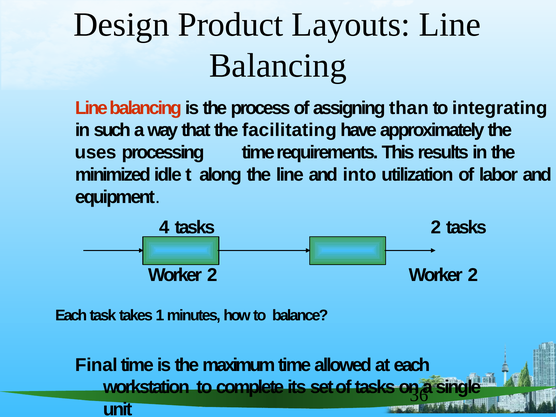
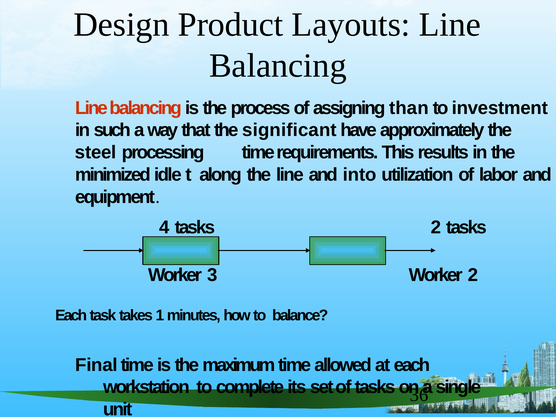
integrating: integrating -> investment
facilitating: facilitating -> significant
uses: uses -> steel
2 at (212, 275): 2 -> 3
